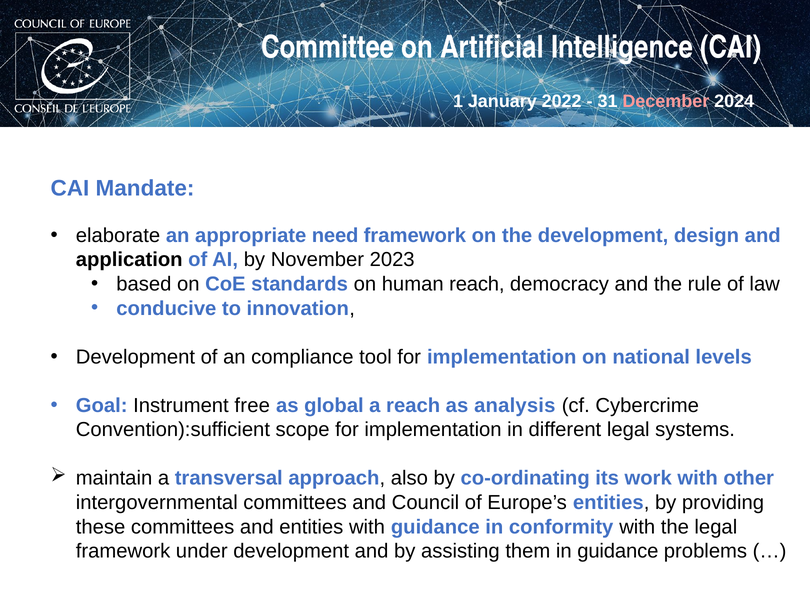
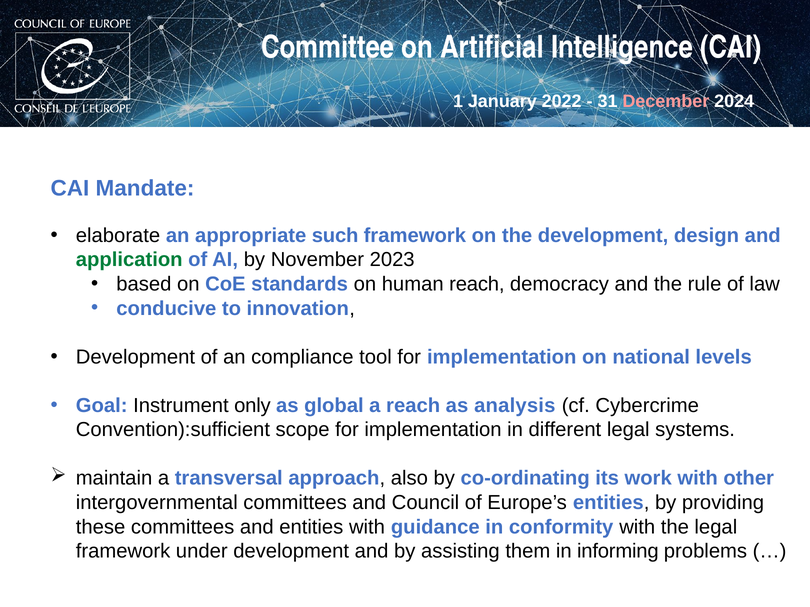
need: need -> such
application colour: black -> green
free: free -> only
in guidance: guidance -> informing
